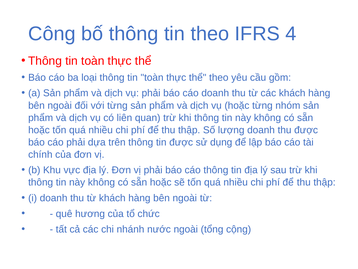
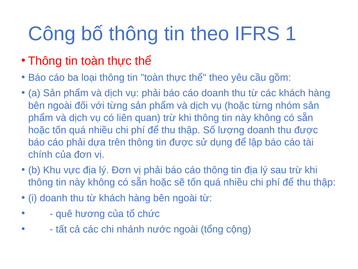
4: 4 -> 1
